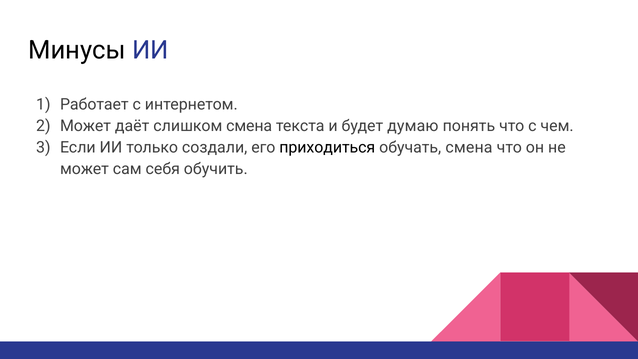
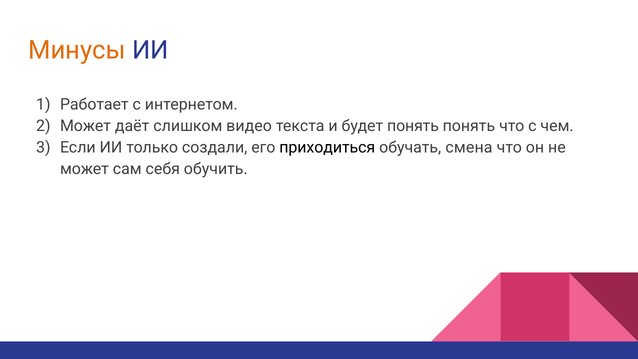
Минусы colour: black -> orange
слишком смена: смена -> видео
будет думаю: думаю -> понять
